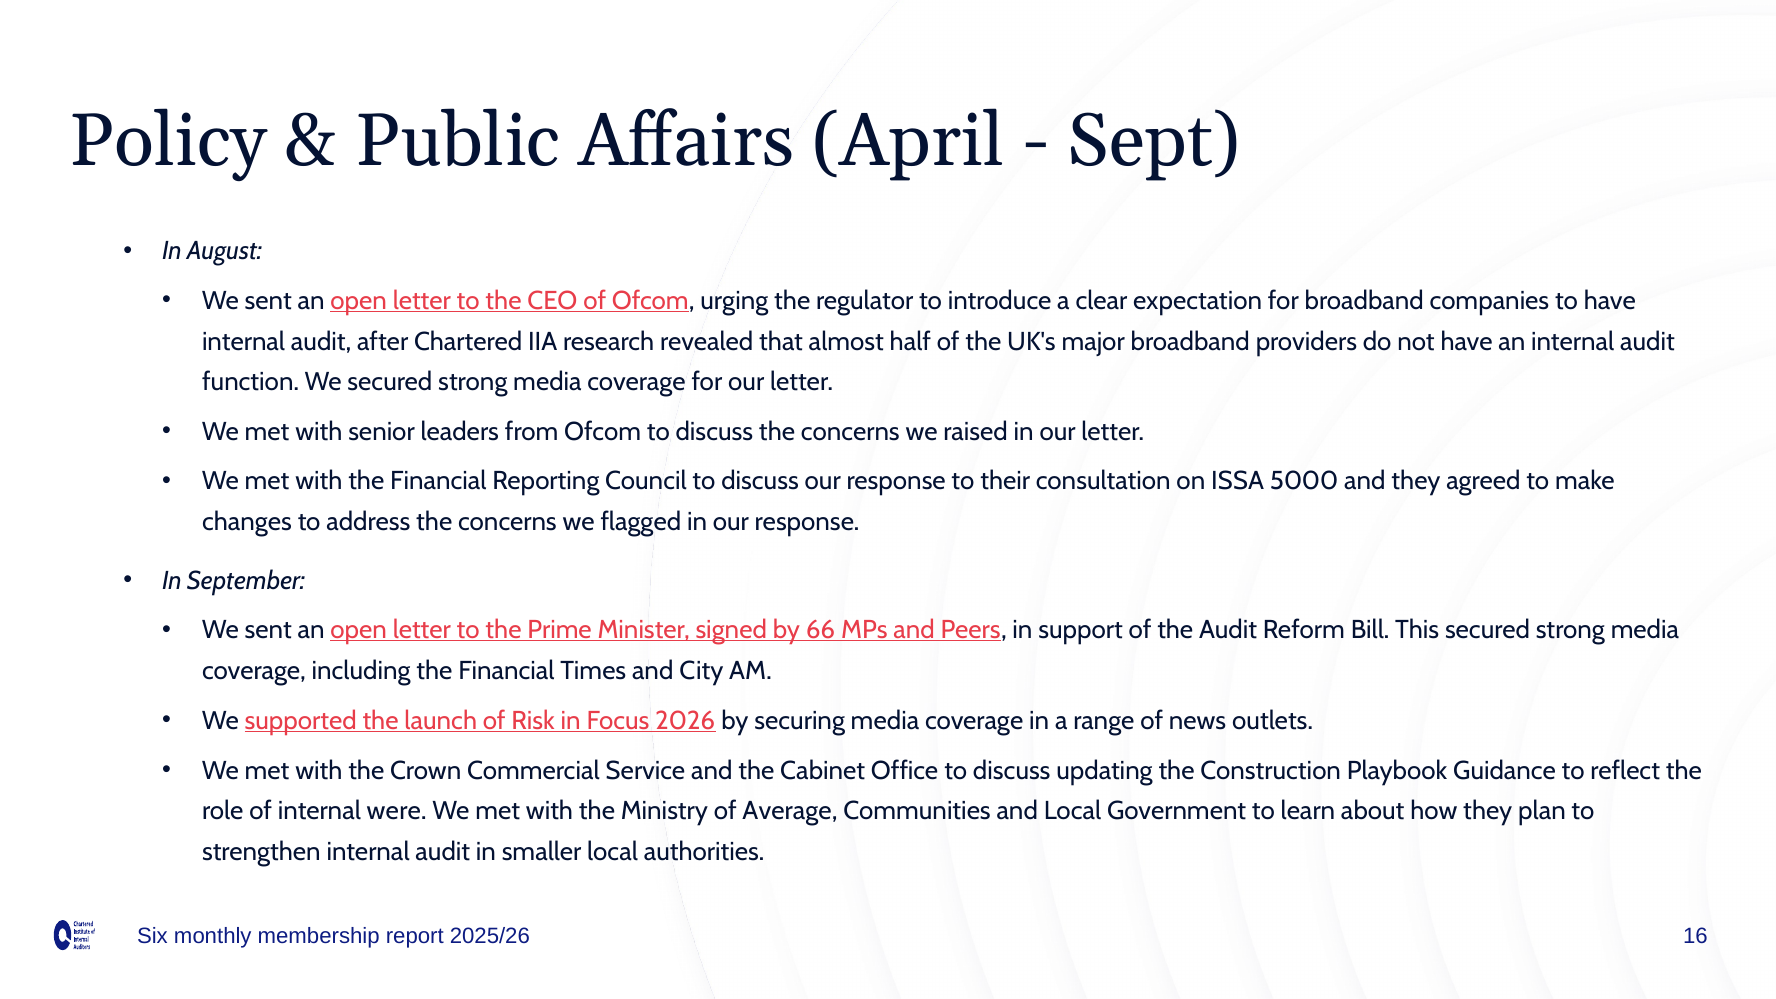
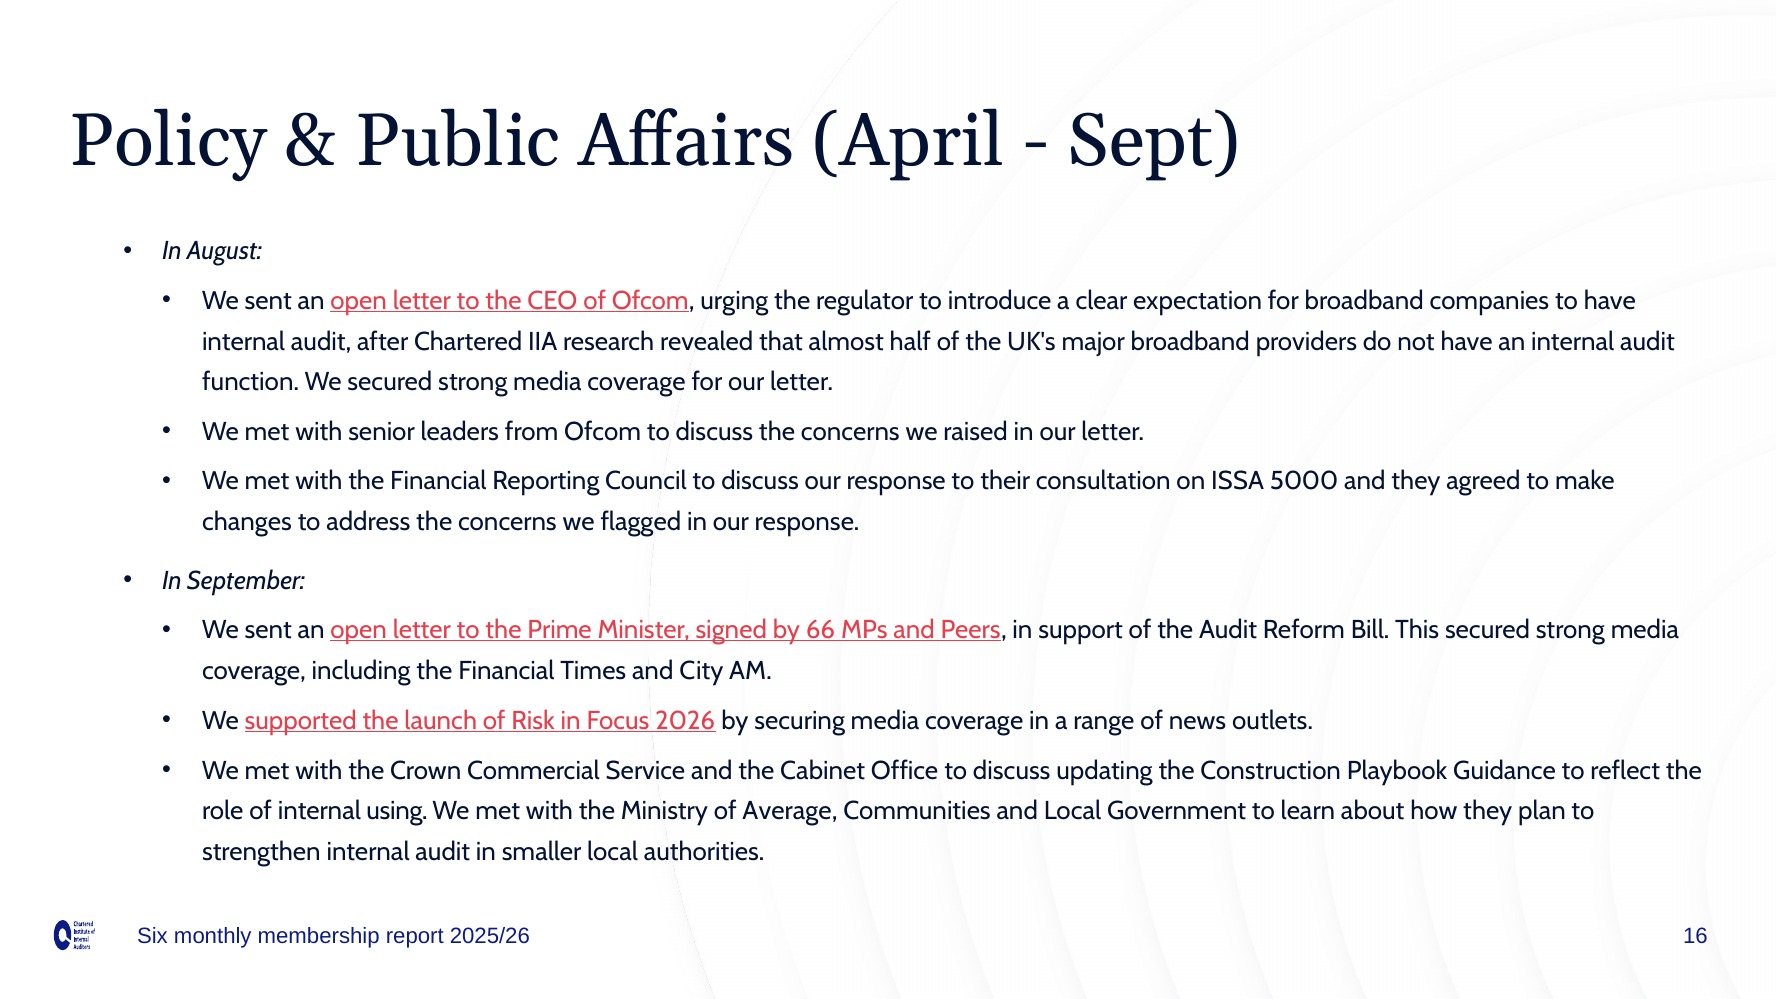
were: were -> using
